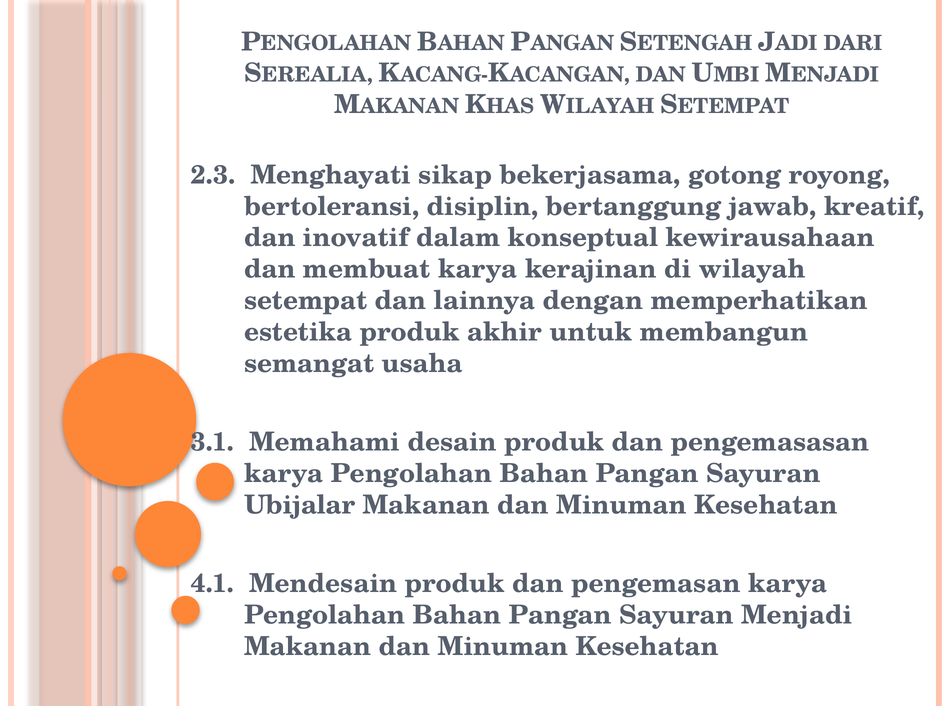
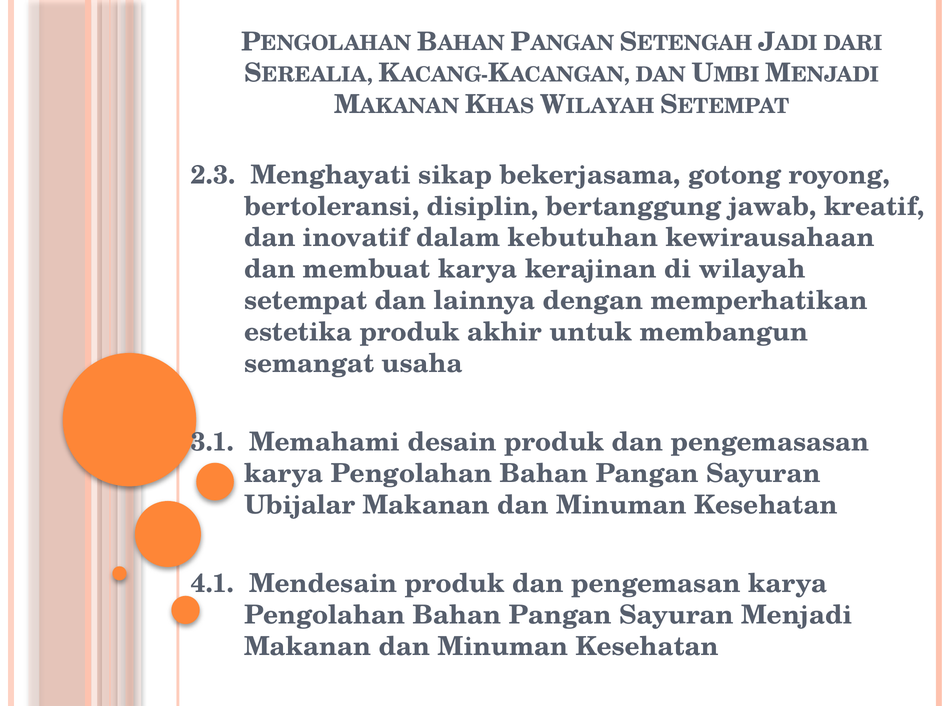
konseptual: konseptual -> kebutuhan
